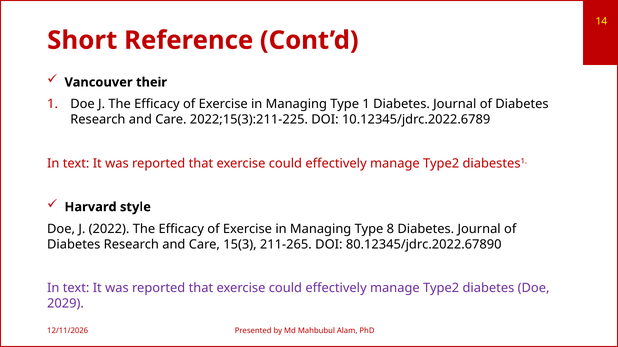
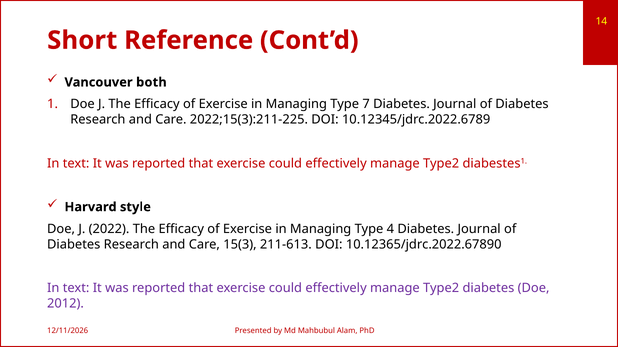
their: their -> both
Type 1: 1 -> 7
8: 8 -> 4
211-265: 211-265 -> 211-613
80.12345/jdrc.2022.67890: 80.12345/jdrc.2022.67890 -> 10.12365/jdrc.2022.67890
2029: 2029 -> 2012
